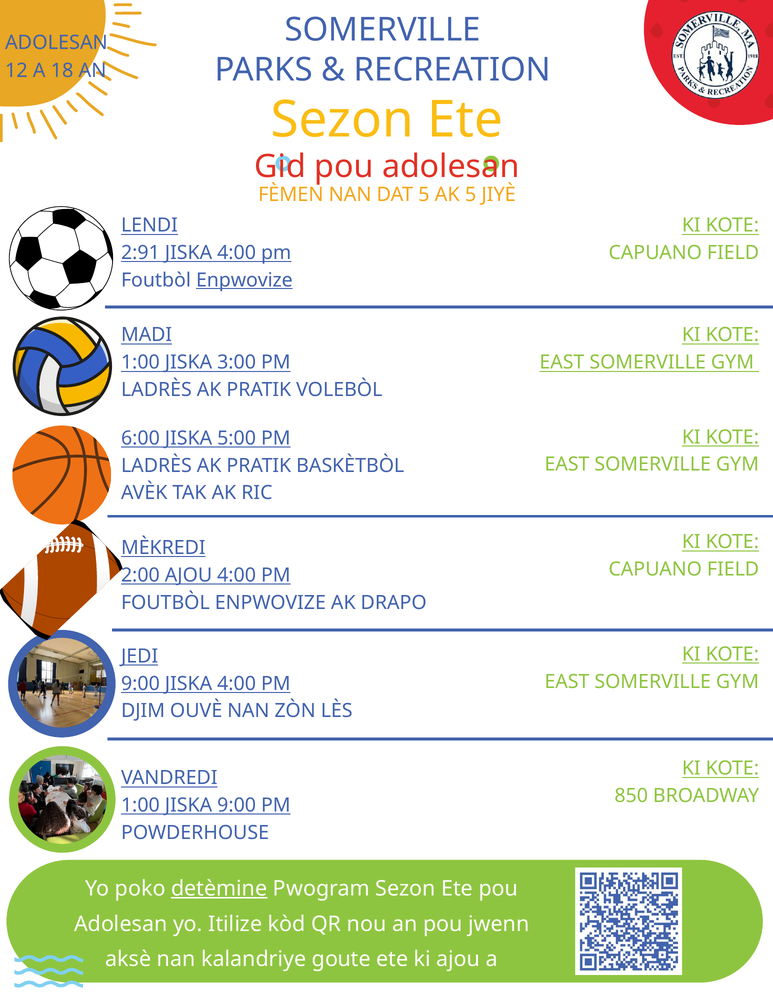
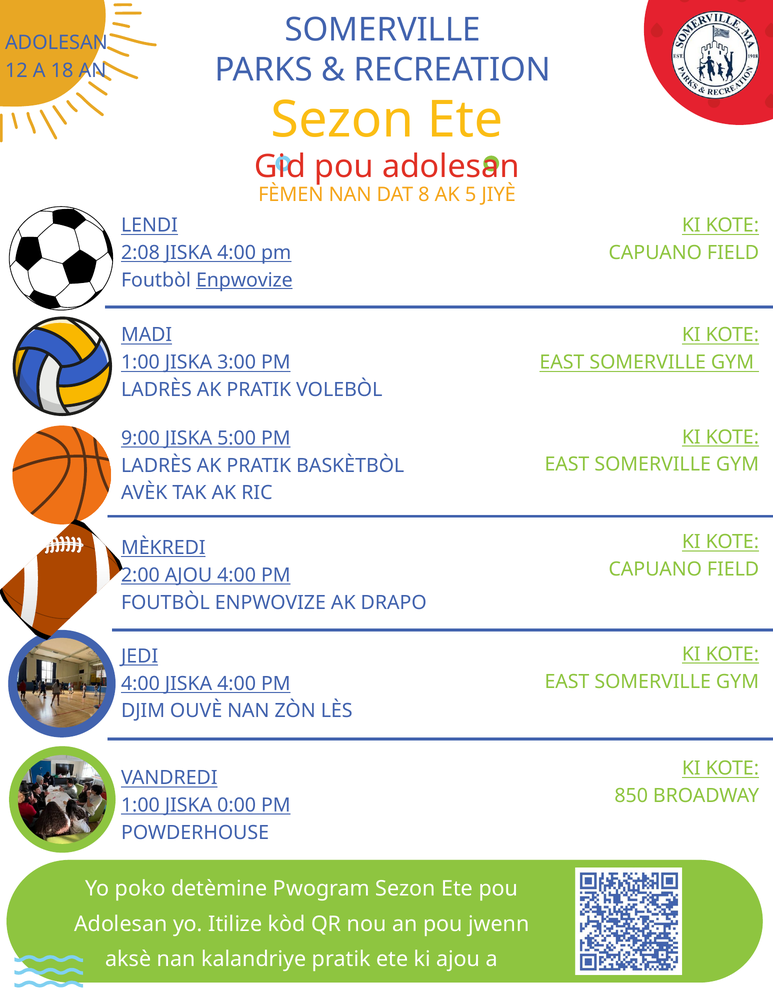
DAT 5: 5 -> 8
2:91: 2:91 -> 2:08
6:00: 6:00 -> 9:00
9:00 at (140, 683): 9:00 -> 4:00
JISKA 9:00: 9:00 -> 0:00
detèmine underline: present -> none
kalandriye goute: goute -> pratik
